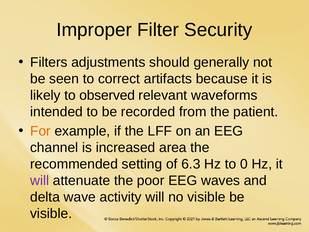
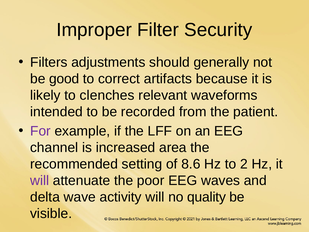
seen: seen -> good
observed: observed -> clenches
For colour: orange -> purple
6.3: 6.3 -> 8.6
0: 0 -> 2
no visible: visible -> quality
